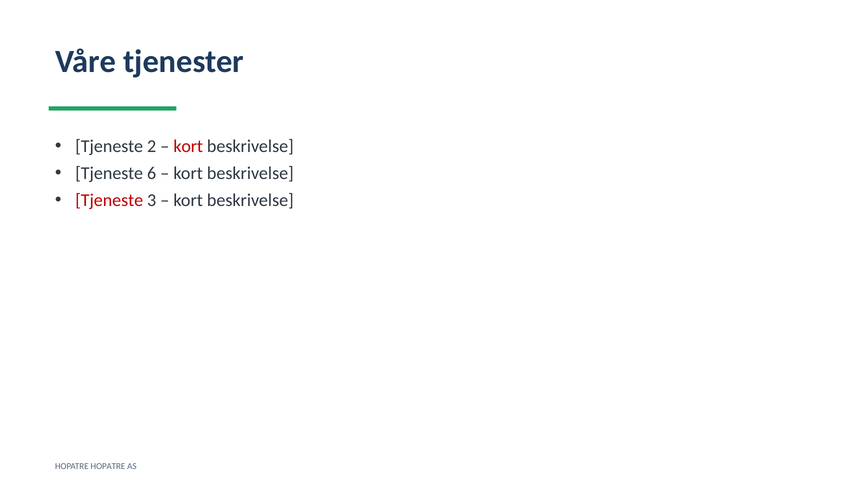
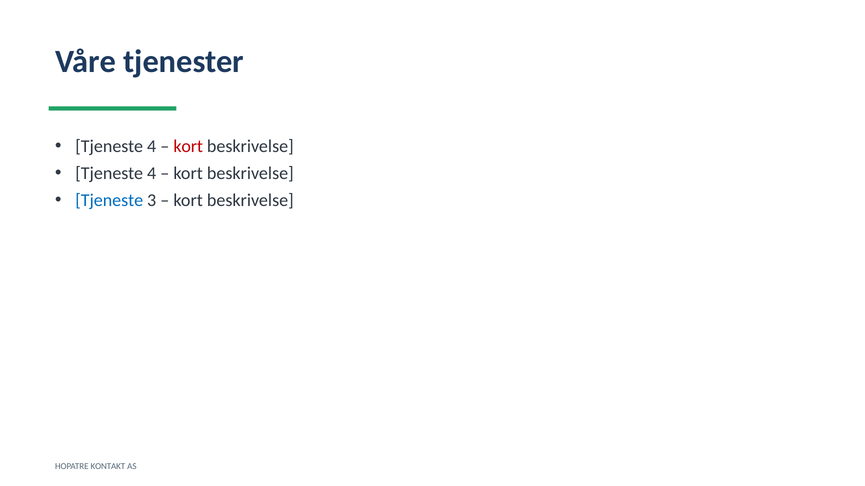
2 at (152, 147): 2 -> 4
6 at (152, 174): 6 -> 4
Tjeneste at (109, 201) colour: red -> blue
HOPATRE HOPATRE: HOPATRE -> KONTAKT
